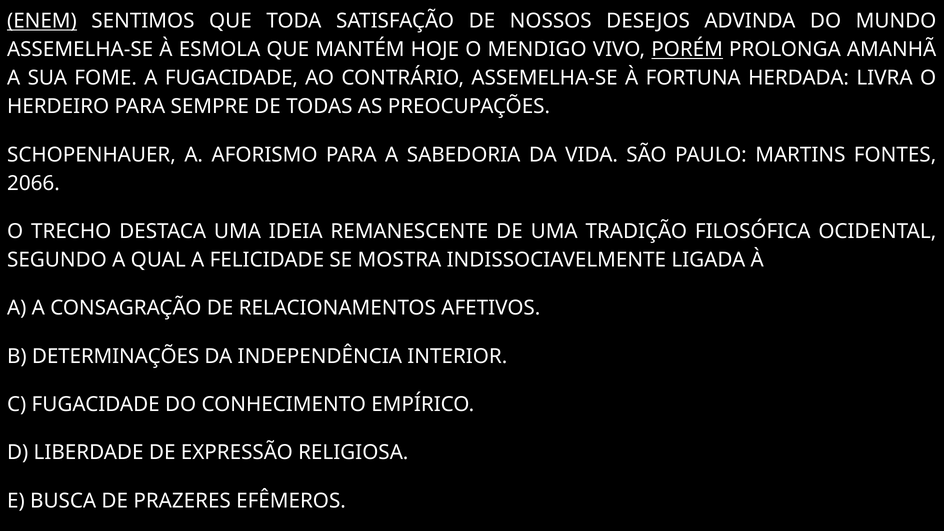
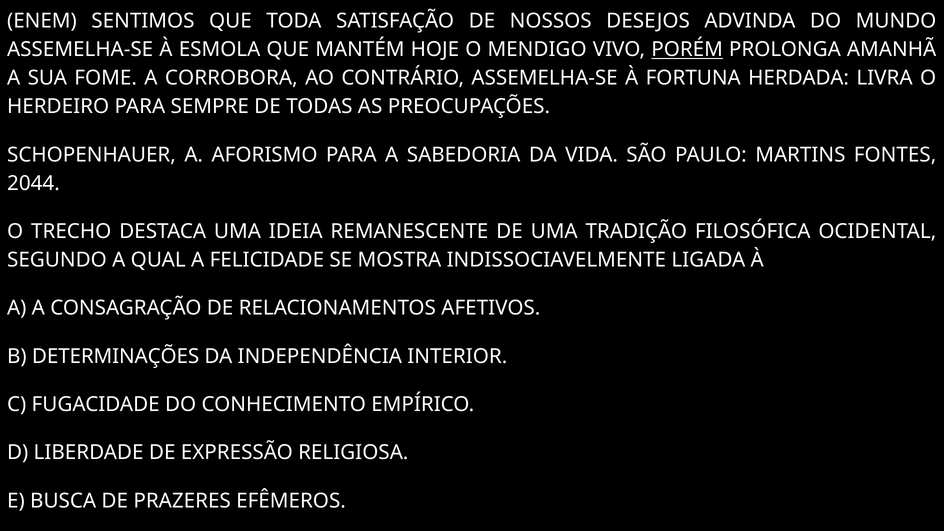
ENEM underline: present -> none
A FUGACIDADE: FUGACIDADE -> CORROBORA
2066: 2066 -> 2044
